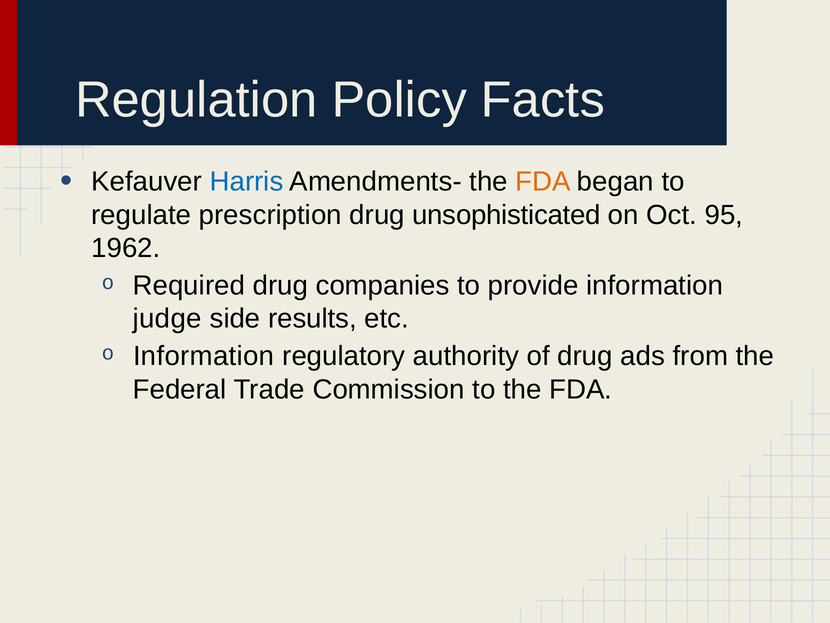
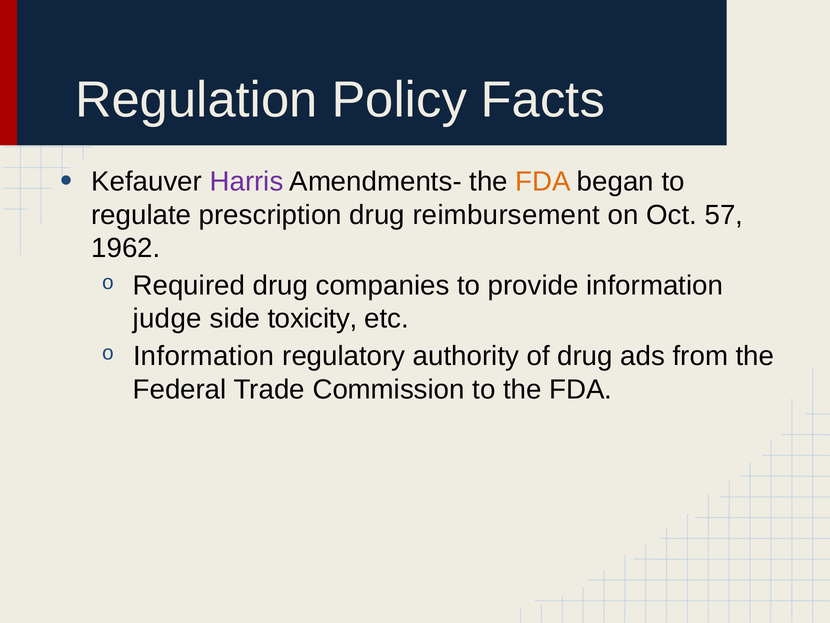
Harris colour: blue -> purple
unsophisticated: unsophisticated -> reimbursement
95: 95 -> 57
results: results -> toxicity
